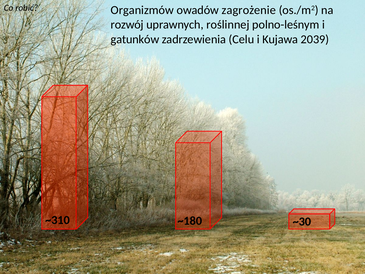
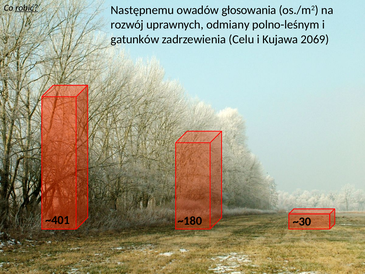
robić underline: none -> present
Organizmów: Organizmów -> Następnemu
zagrożenie: zagrożenie -> głosowania
roślinnej: roślinnej -> odmiany
2039: 2039 -> 2069
~310: ~310 -> ~401
